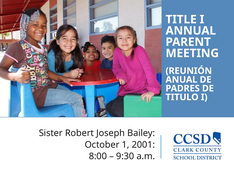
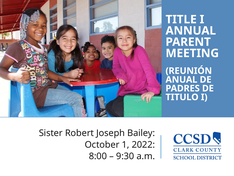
2001: 2001 -> 2022
